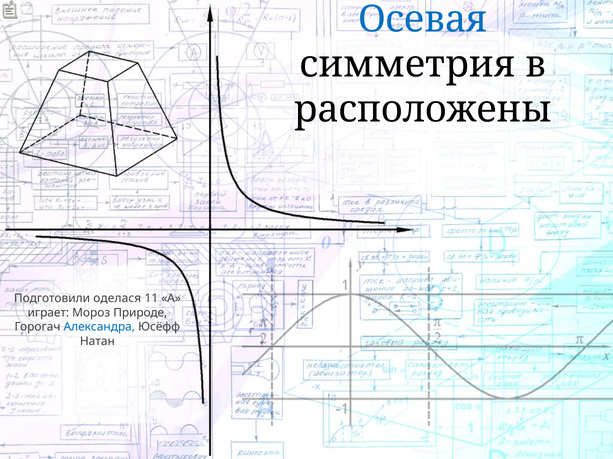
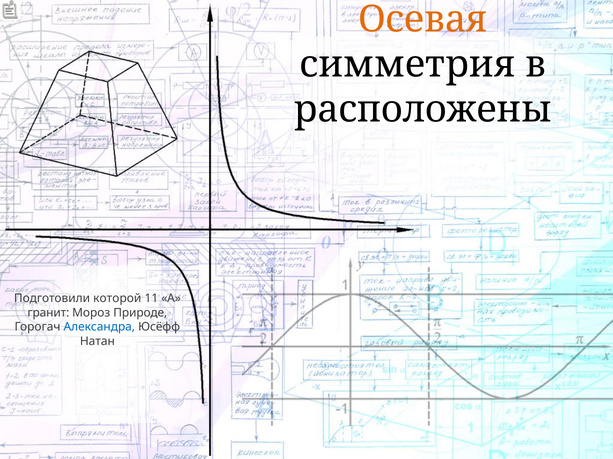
Осевая colour: blue -> orange
оделася: оделася -> которой
играет: играет -> гранит
